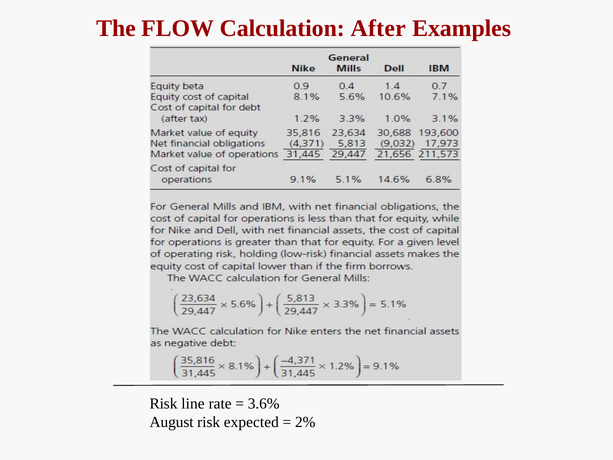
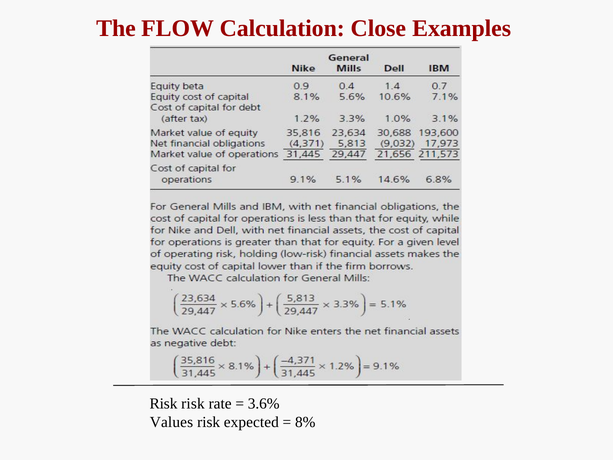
After: After -> Close
Risk line: line -> risk
August: August -> Values
2%: 2% -> 8%
